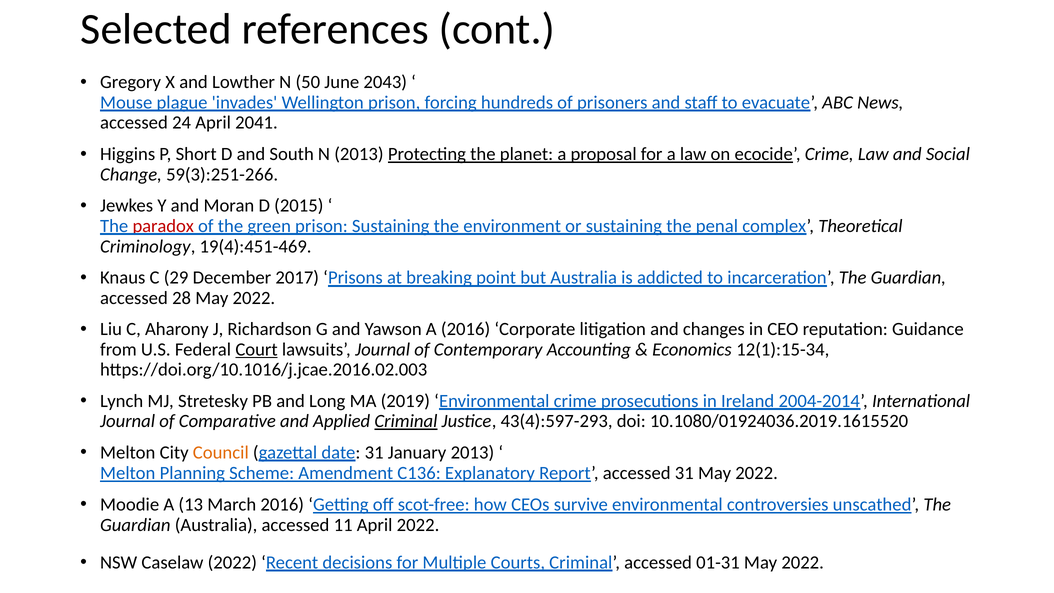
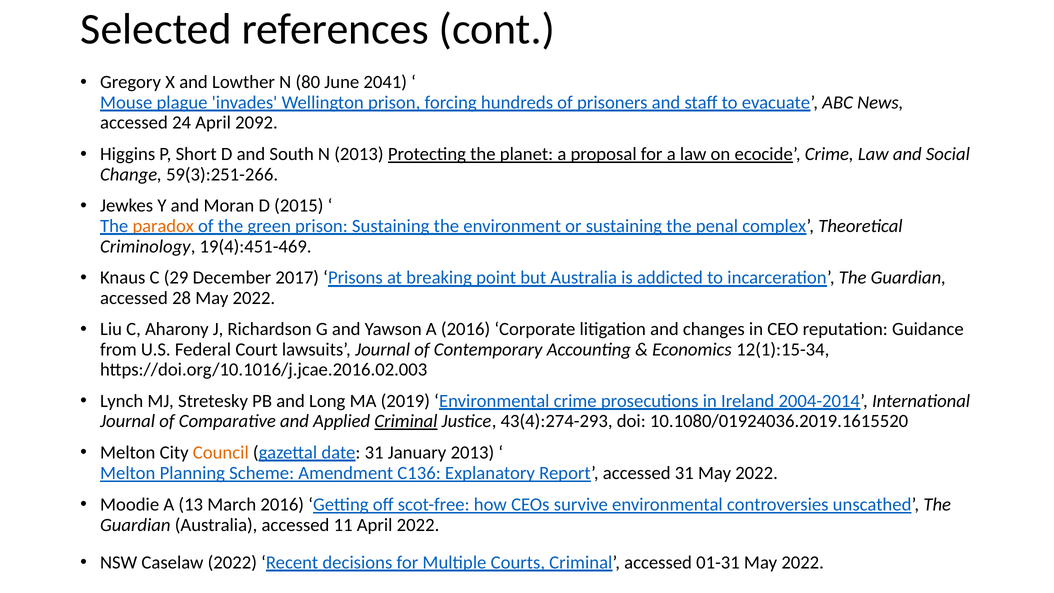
50: 50 -> 80
2043: 2043 -> 2041
2041: 2041 -> 2092
paradox colour: red -> orange
Court underline: present -> none
43(4):597-293: 43(4):597-293 -> 43(4):274-293
